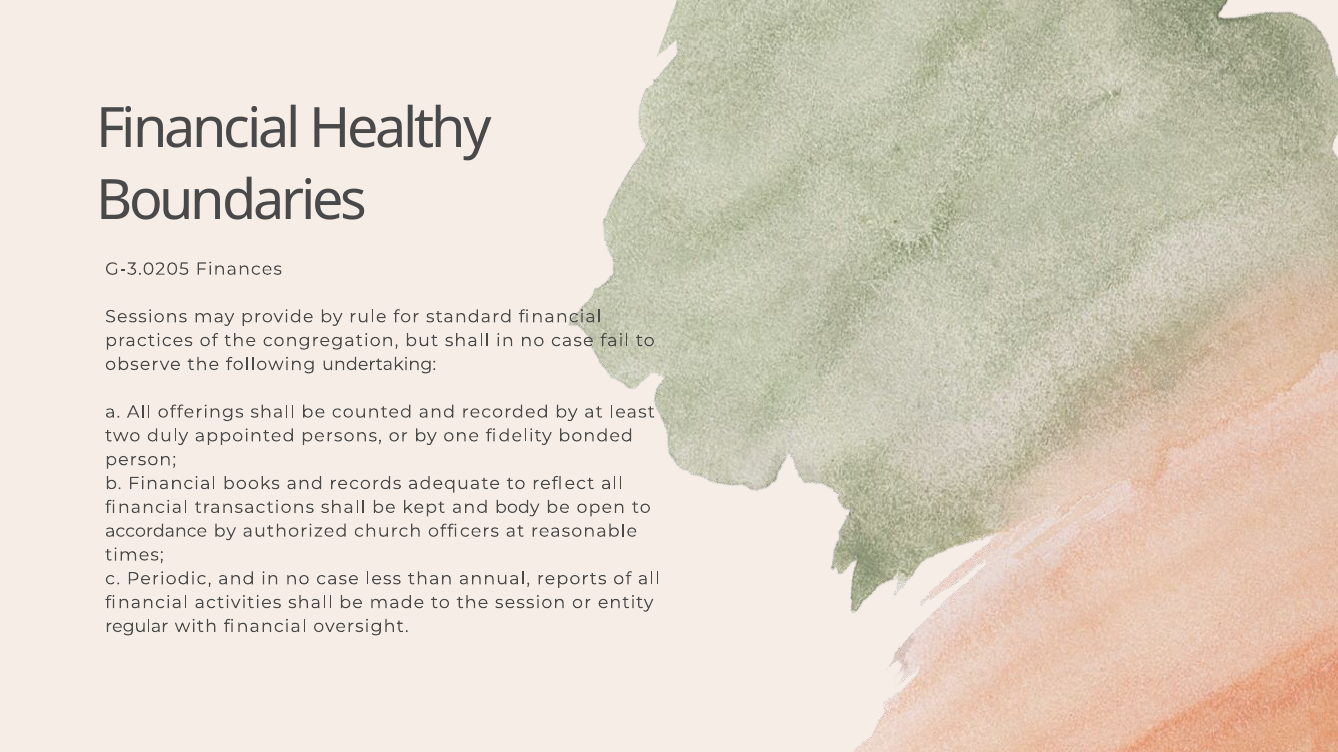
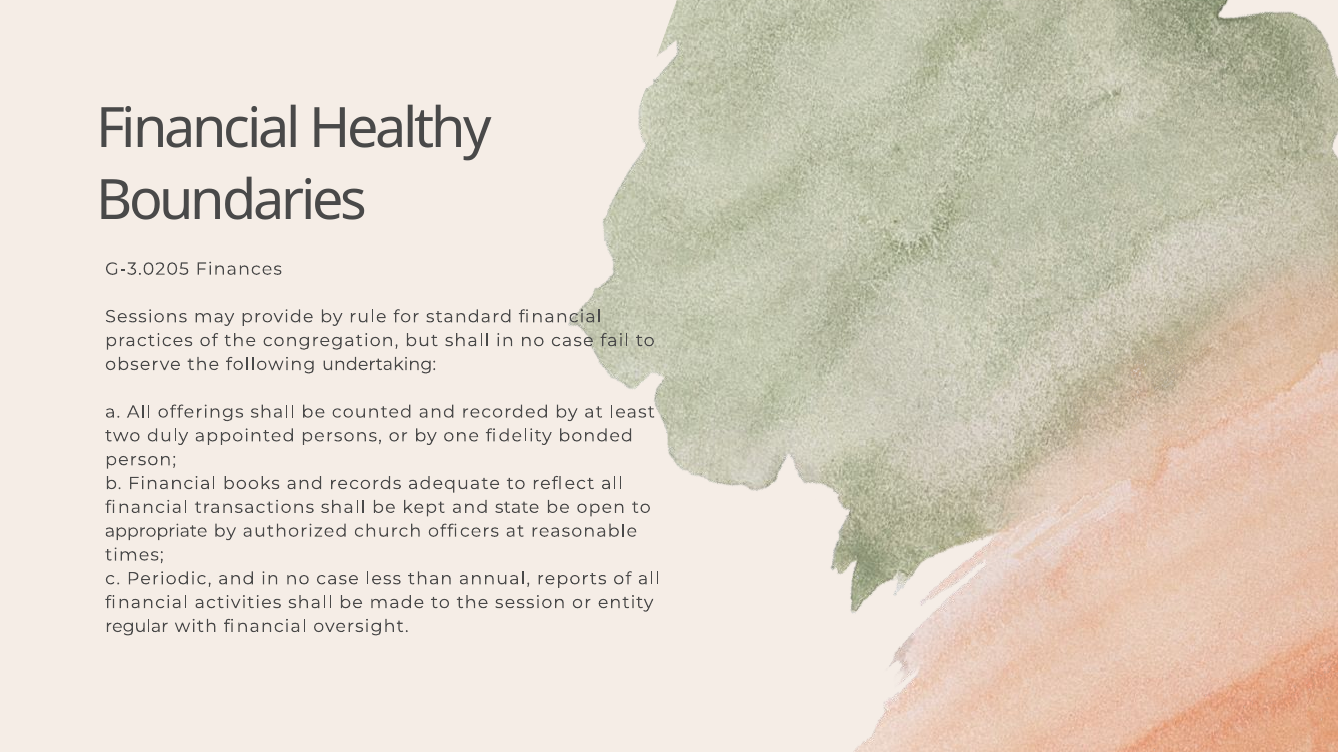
body: body -> state
accordance: accordance -> appropriate
